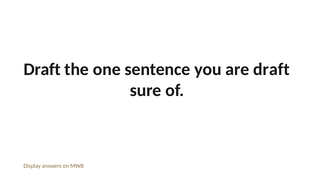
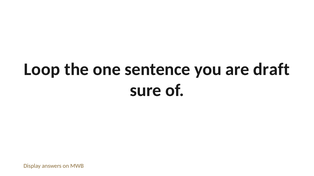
Draft at (42, 70): Draft -> Loop
